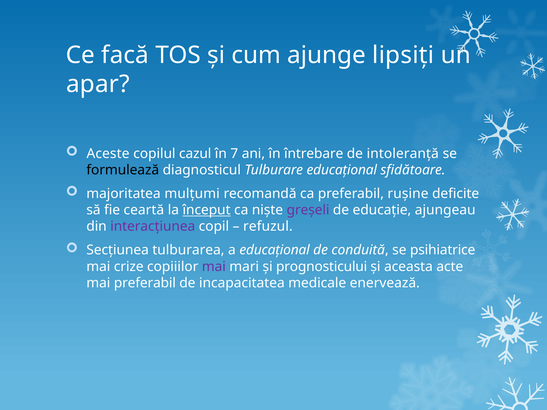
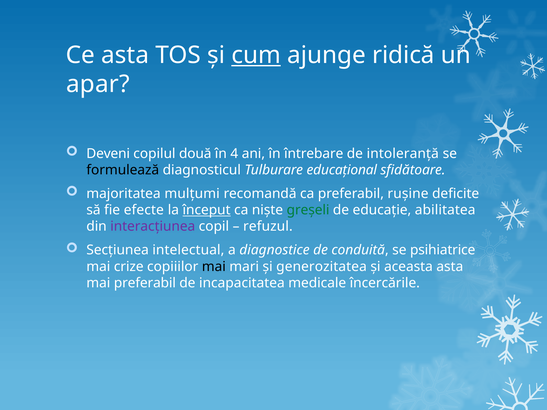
Ce facă: facă -> asta
cum underline: none -> present
lipsiți: lipsiți -> ridică
Aceste: Aceste -> Deveni
cazul: cazul -> două
7: 7 -> 4
ceartă: ceartă -> efecte
greșeli colour: purple -> green
ajungeau: ajungeau -> abilitatea
tulburarea: tulburarea -> intelectual
a educațional: educațional -> diagnostice
mai at (214, 267) colour: purple -> black
prognosticului: prognosticului -> generozitatea
aceasta acte: acte -> asta
enervează: enervează -> încercările
